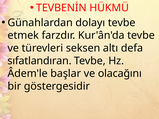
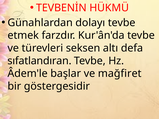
olacağını: olacağını -> mağfiret
